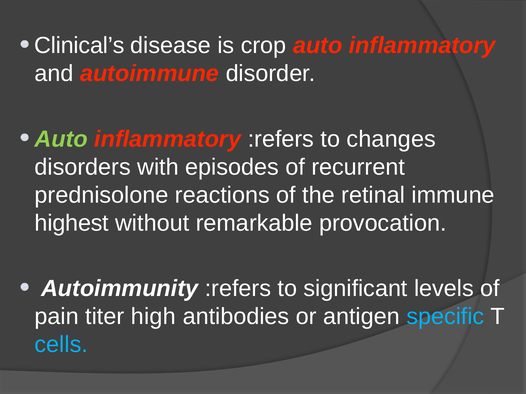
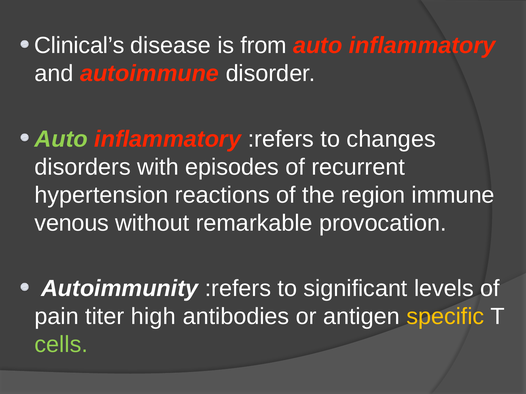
crop: crop -> from
prednisolone: prednisolone -> hypertension
retinal: retinal -> region
highest: highest -> venous
specific colour: light blue -> yellow
cells colour: light blue -> light green
